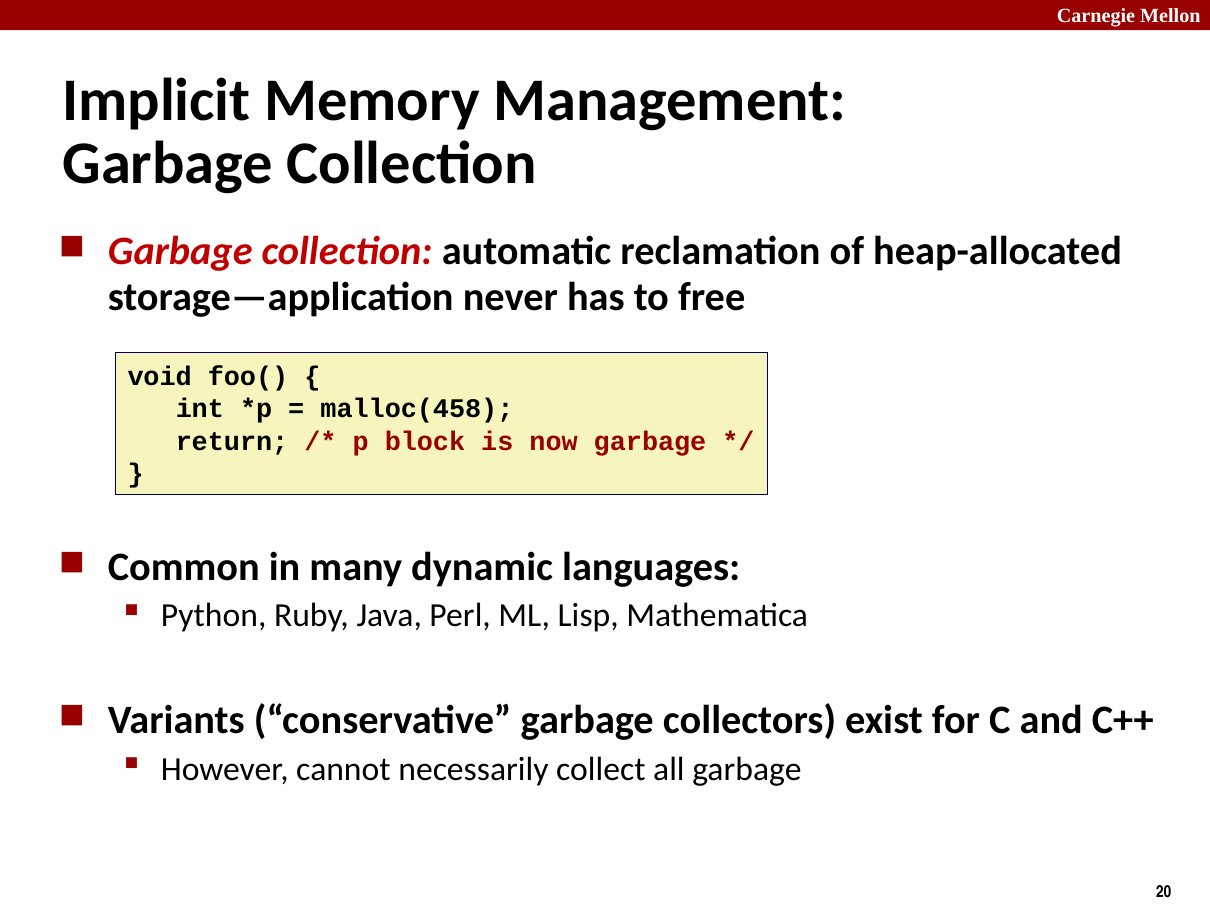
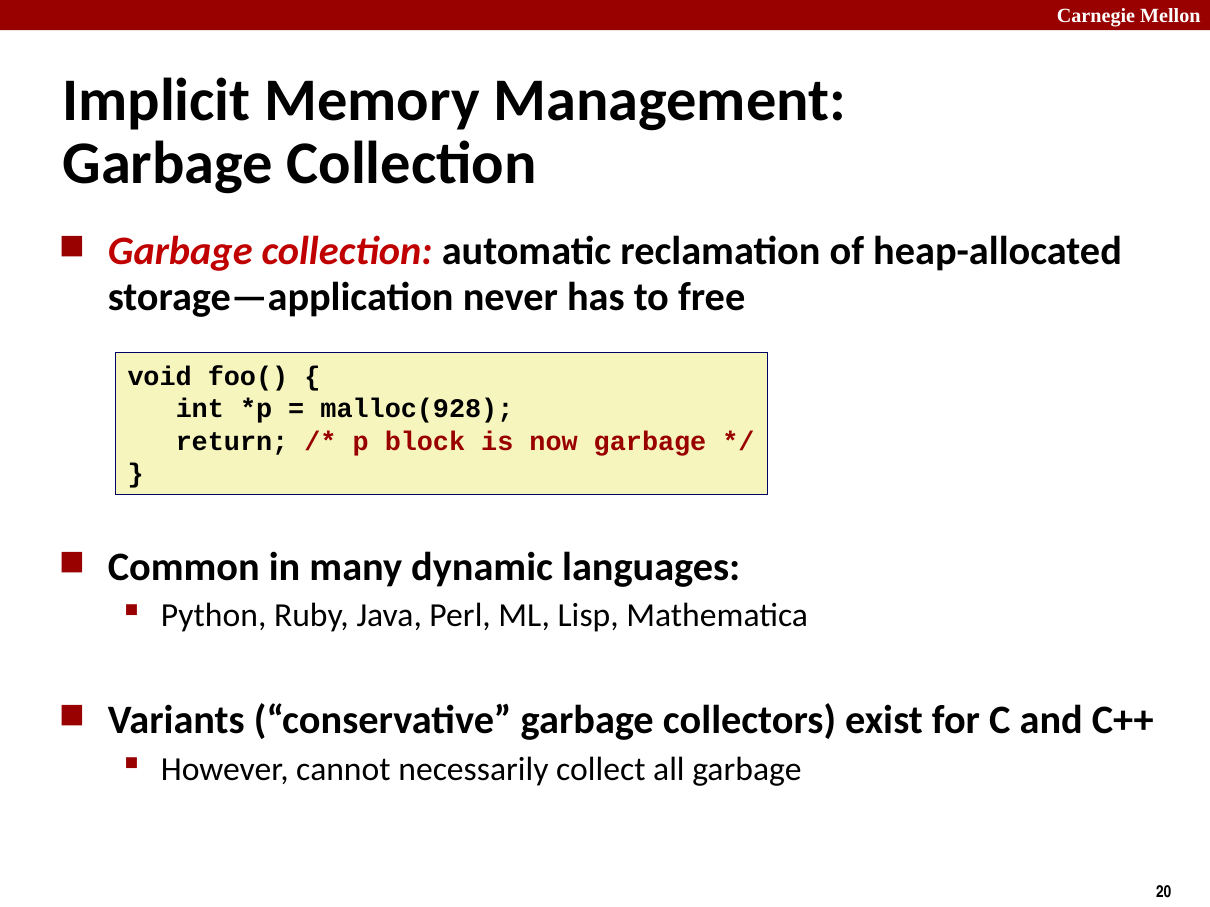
malloc(458: malloc(458 -> malloc(928
